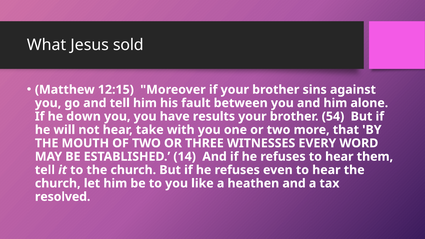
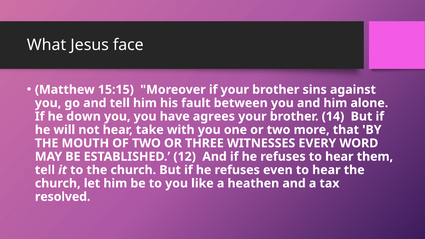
sold: sold -> face
12:15: 12:15 -> 15:15
results: results -> agrees
54: 54 -> 14
14: 14 -> 12
